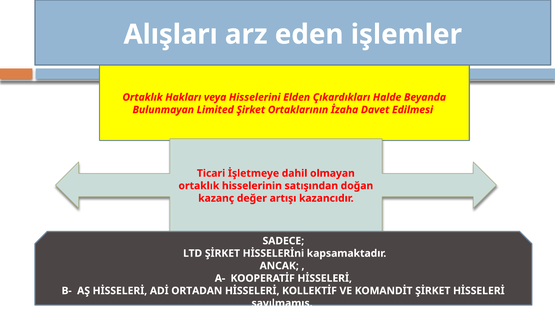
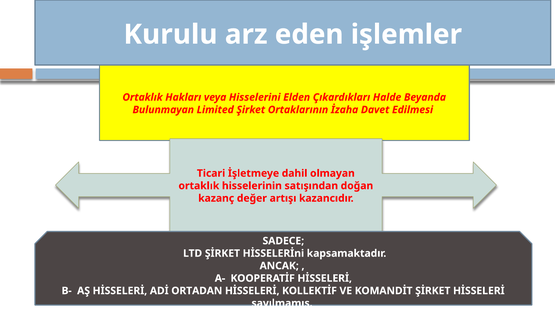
Alışları: Alışları -> Kurulu
